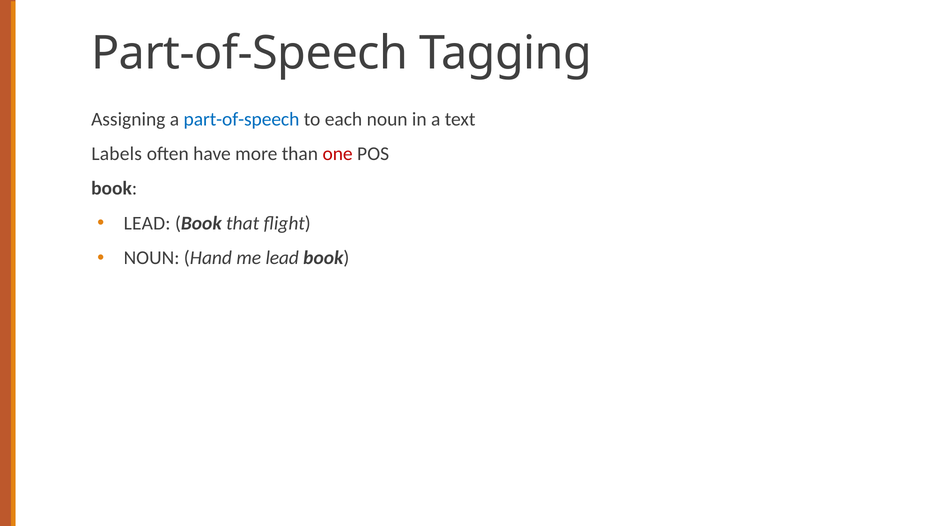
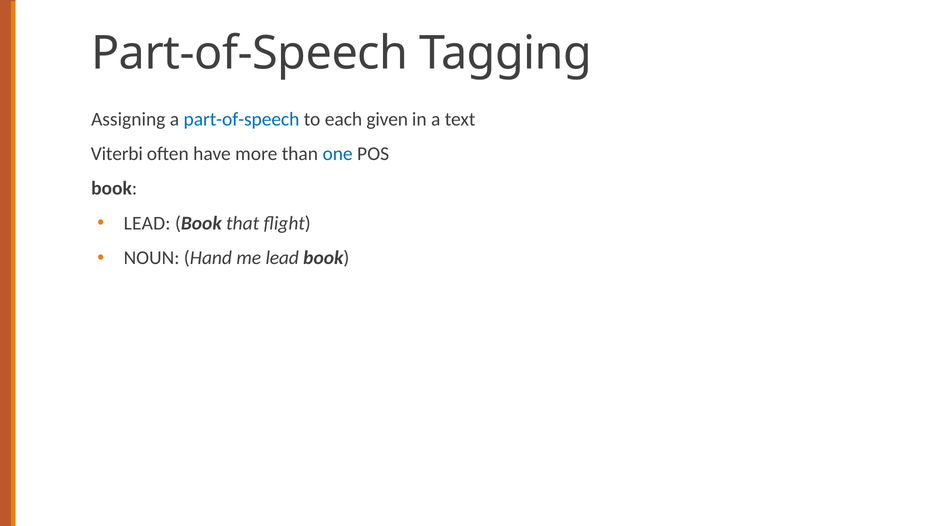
each noun: noun -> given
Labels: Labels -> Viterbi
one colour: red -> blue
